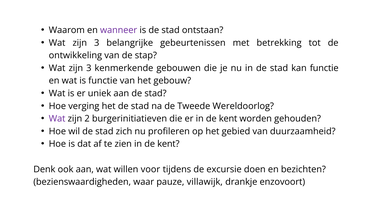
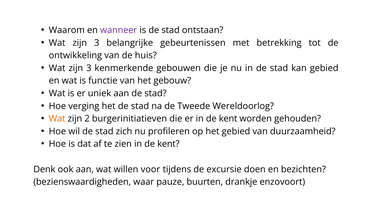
stap: stap -> huis
kan functie: functie -> gebied
Wat at (57, 119) colour: purple -> orange
villawijk: villawijk -> buurten
